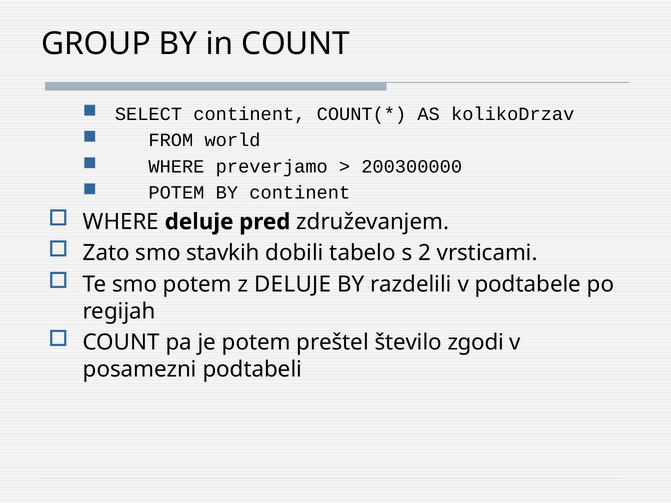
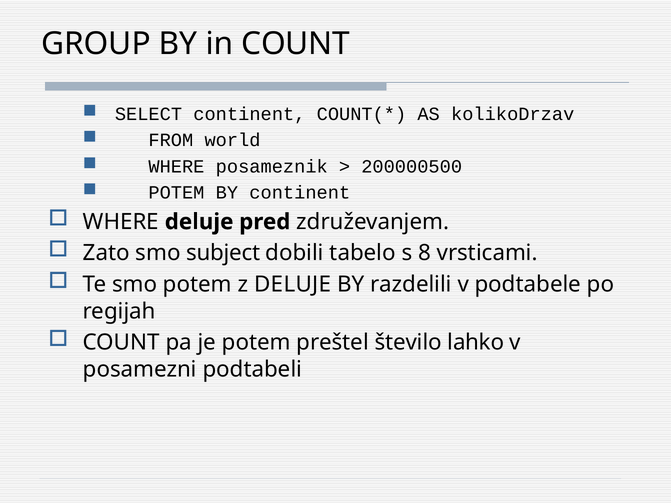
preverjamo: preverjamo -> posameznik
200300000: 200300000 -> 200000500
stavkih: stavkih -> subject
2: 2 -> 8
zgodi: zgodi -> lahko
